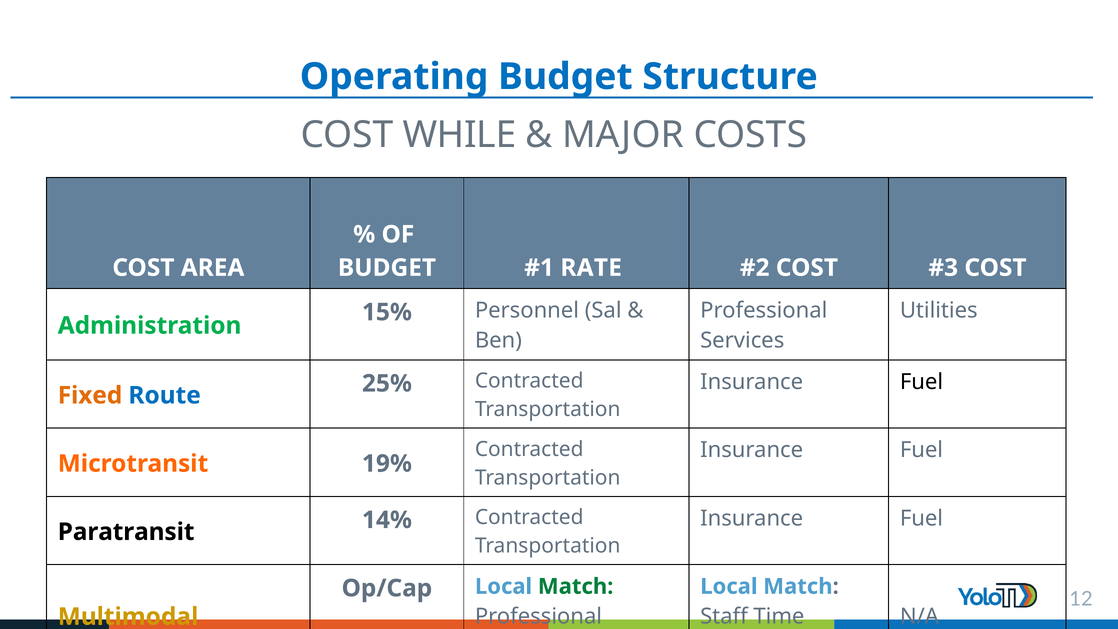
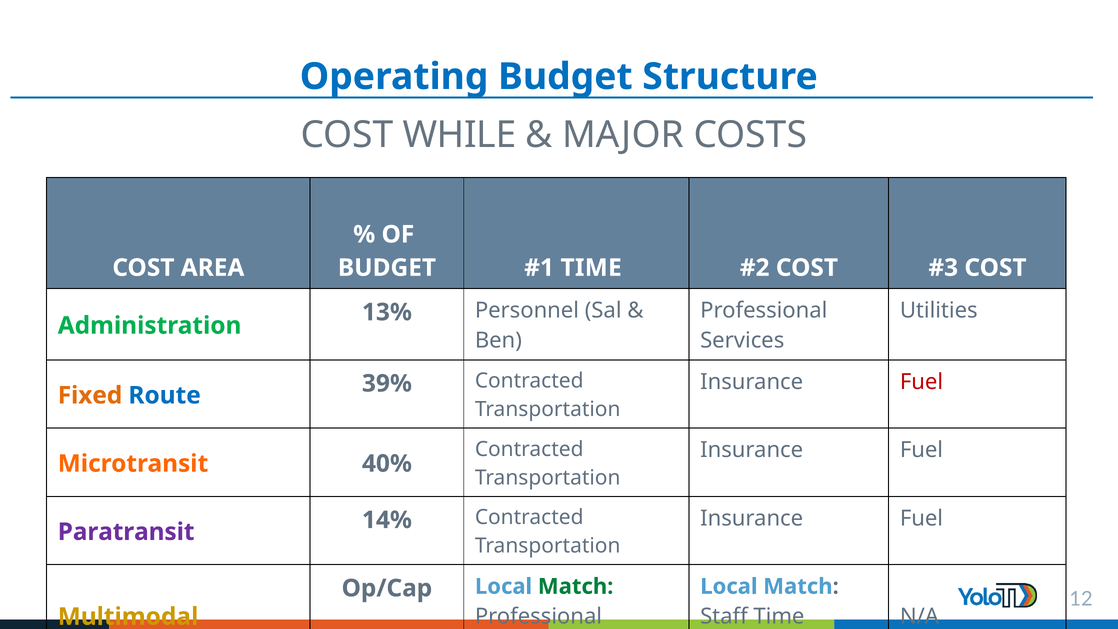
RATE at (591, 268): RATE -> TIME
15%: 15% -> 13%
Fuel at (921, 382) colour: black -> red
25%: 25% -> 39%
19%: 19% -> 40%
Paratransit colour: black -> purple
